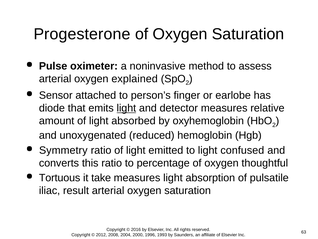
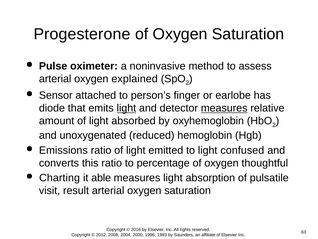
measures at (224, 108) underline: none -> present
Symmetry: Symmetry -> Emissions
Tortuous: Tortuous -> Charting
take: take -> able
iliac: iliac -> visit
